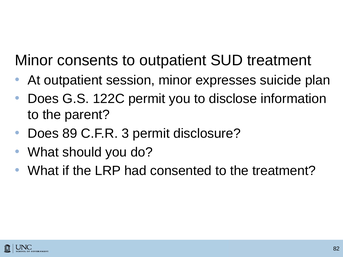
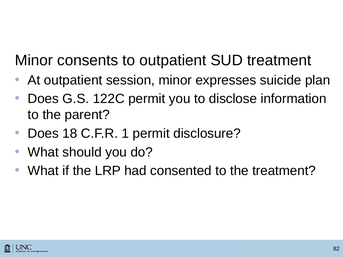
89: 89 -> 18
3: 3 -> 1
